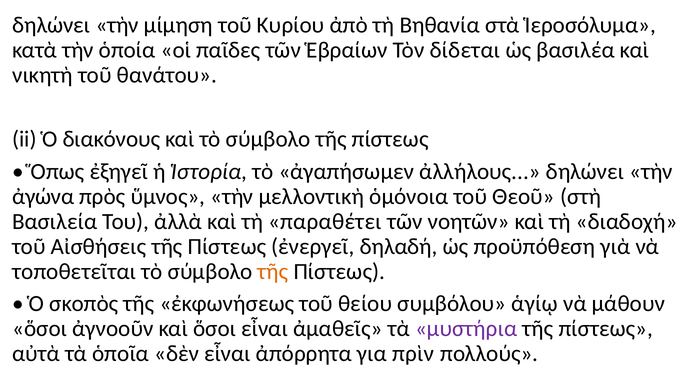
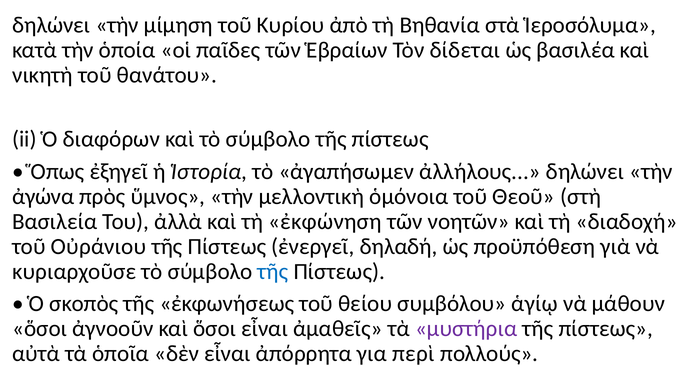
διακόνους: διακόνους -> διαφόρων
παραθέτει: παραθέτει -> ἐκφώνηση
Αἰσθήσεις: Αἰσθήσεις -> Οὐράνιου
τοποθετεῖται: τοποθετεῖται -> κυριαρχοῦσε
τῆς at (273, 272) colour: orange -> blue
πρὶν: πρὶν -> περὶ
